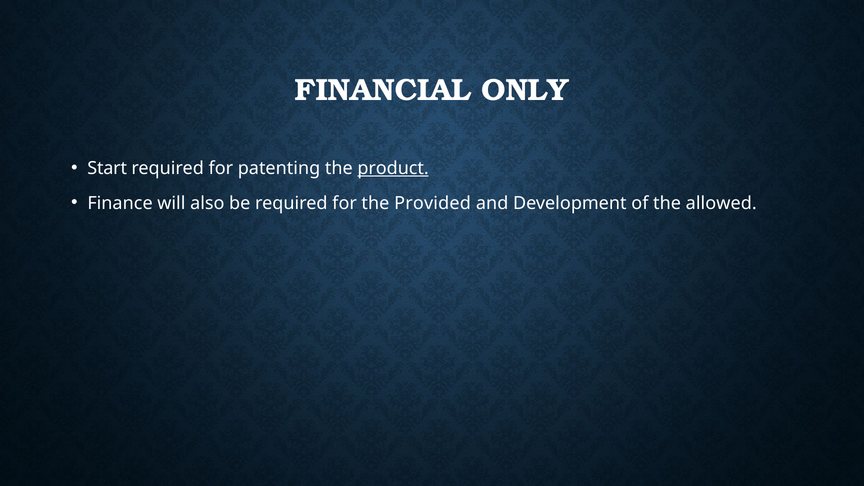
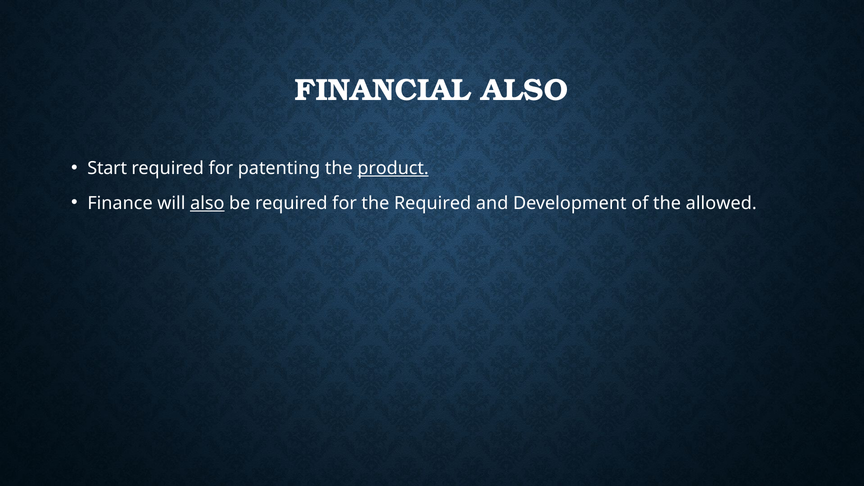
FINANCIAL ONLY: ONLY -> ALSO
also at (207, 203) underline: none -> present
the Provided: Provided -> Required
